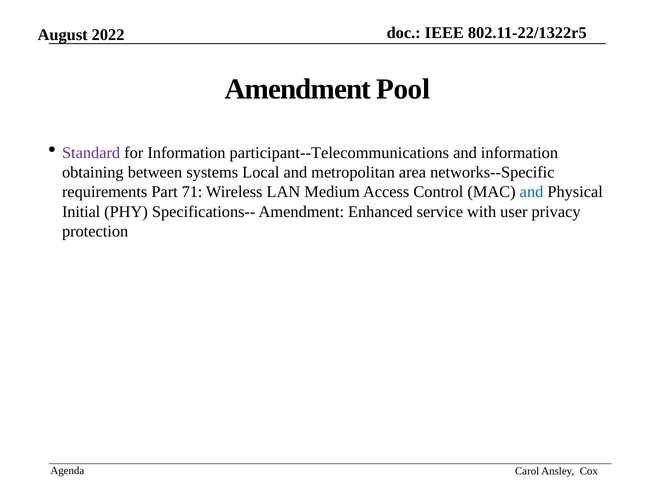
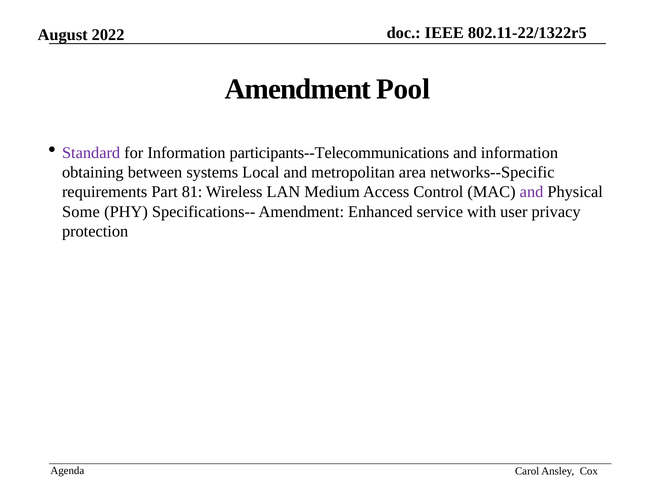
participant--Telecommunications: participant--Telecommunications -> participants--Telecommunications
71: 71 -> 81
and at (532, 192) colour: blue -> purple
Initial: Initial -> Some
